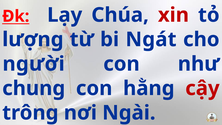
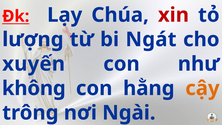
người: người -> xuyến
chung: chung -> không
cậy colour: red -> orange
